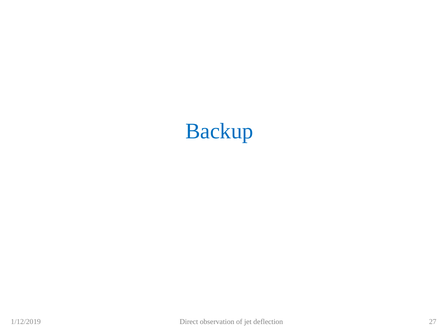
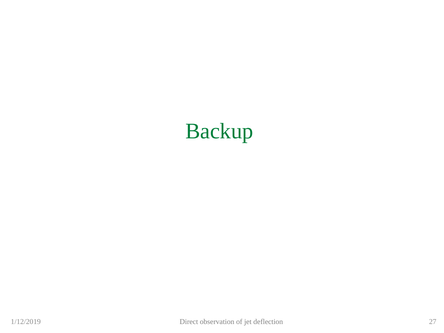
Backup colour: blue -> green
